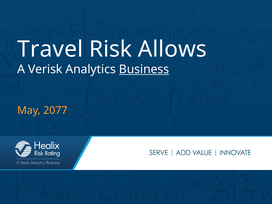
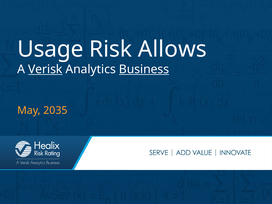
Travel: Travel -> Usage
Verisk at (45, 69) underline: none -> present
2077: 2077 -> 2035
